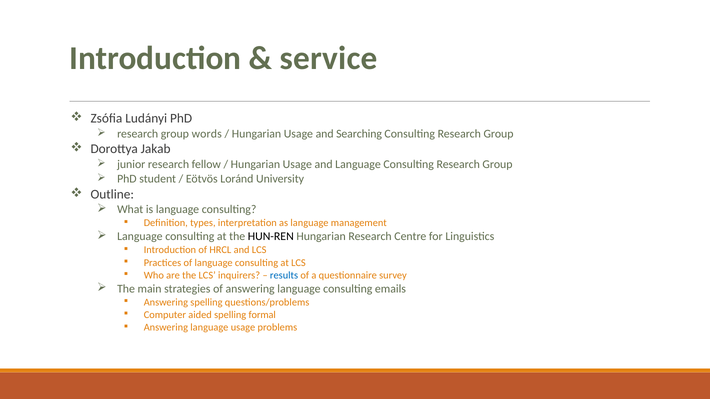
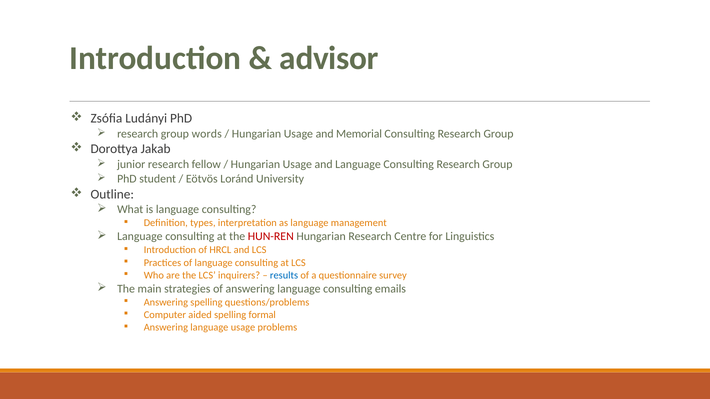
service: service -> advisor
Searching: Searching -> Memorial
HUN-REN colour: black -> red
